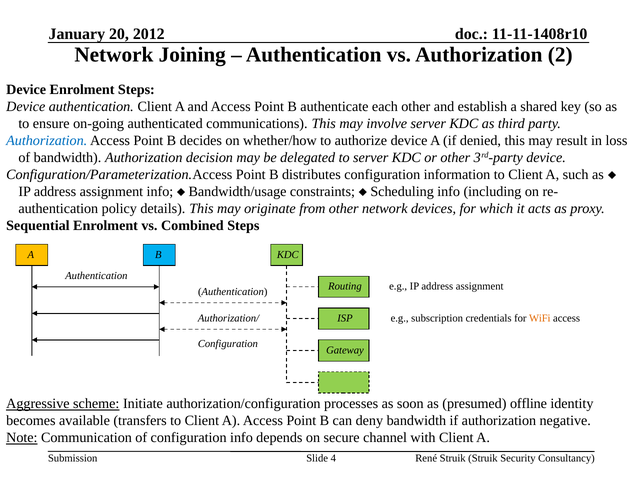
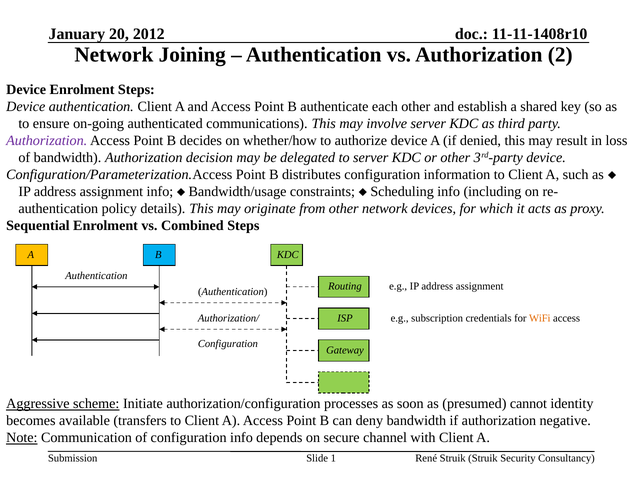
Authorization at (47, 140) colour: blue -> purple
offline: offline -> cannot
4: 4 -> 1
